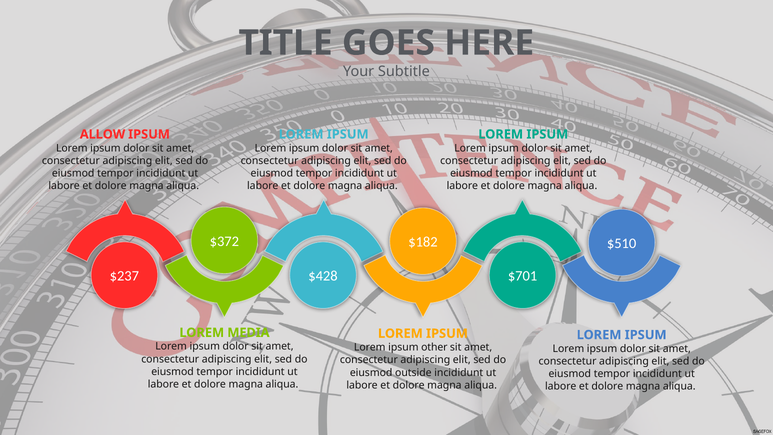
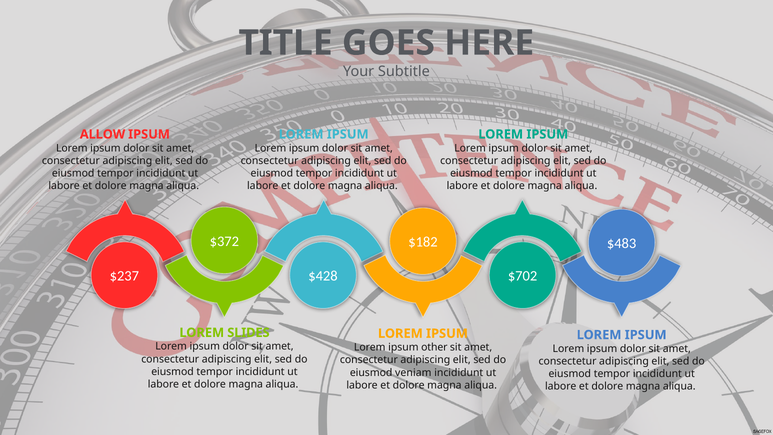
$510: $510 -> $483
$701: $701 -> $702
MEDIA: MEDIA -> SLIDES
outside: outside -> veniam
